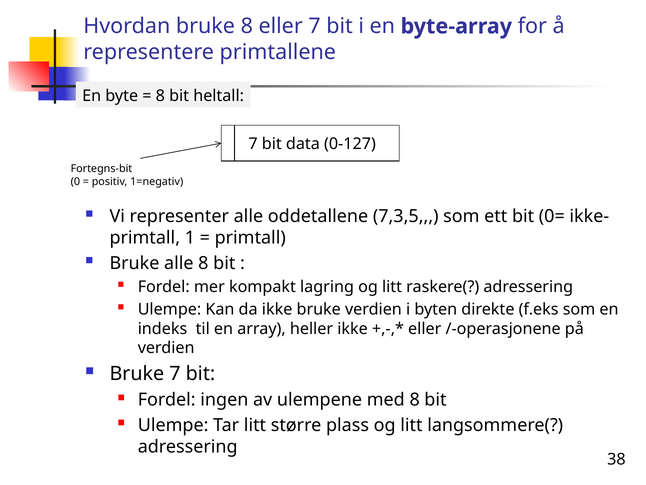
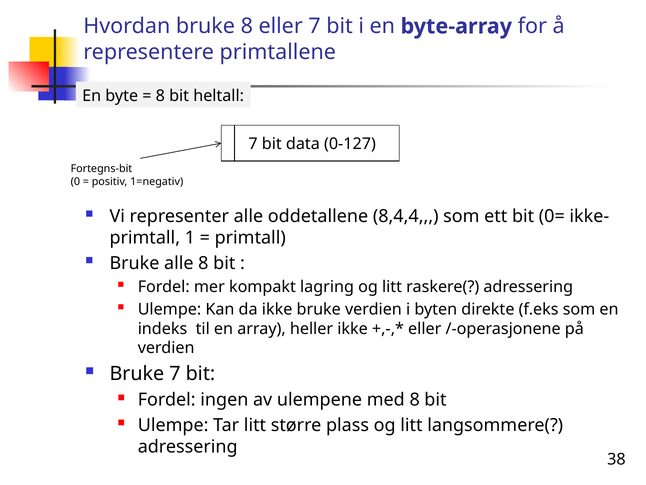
7,3,5: 7,3,5 -> 8,4,4
